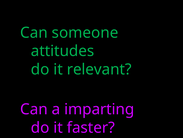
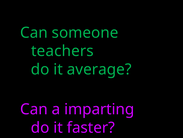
attitudes: attitudes -> teachers
relevant: relevant -> average
